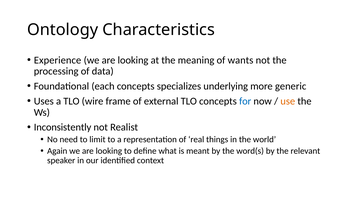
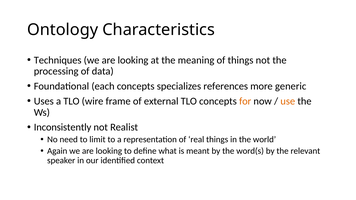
Experience: Experience -> Techniques
of wants: wants -> things
underlying: underlying -> references
for colour: blue -> orange
